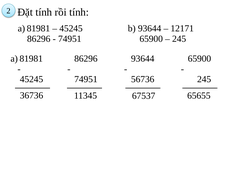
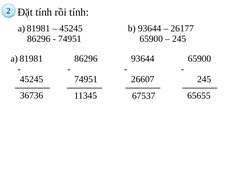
12171: 12171 -> 26177
56736: 56736 -> 26607
